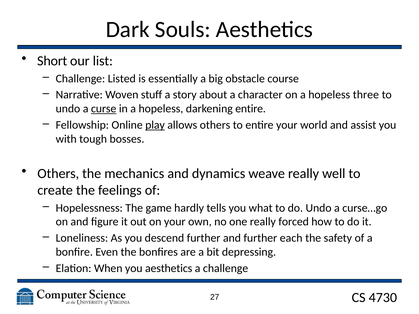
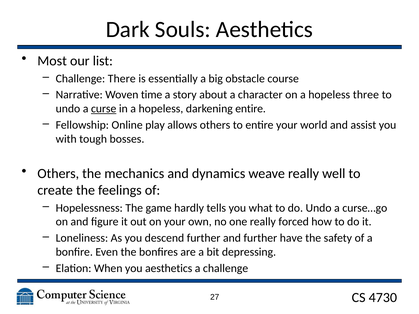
Short: Short -> Most
Listed: Listed -> There
stuff: stuff -> time
play underline: present -> none
each: each -> have
